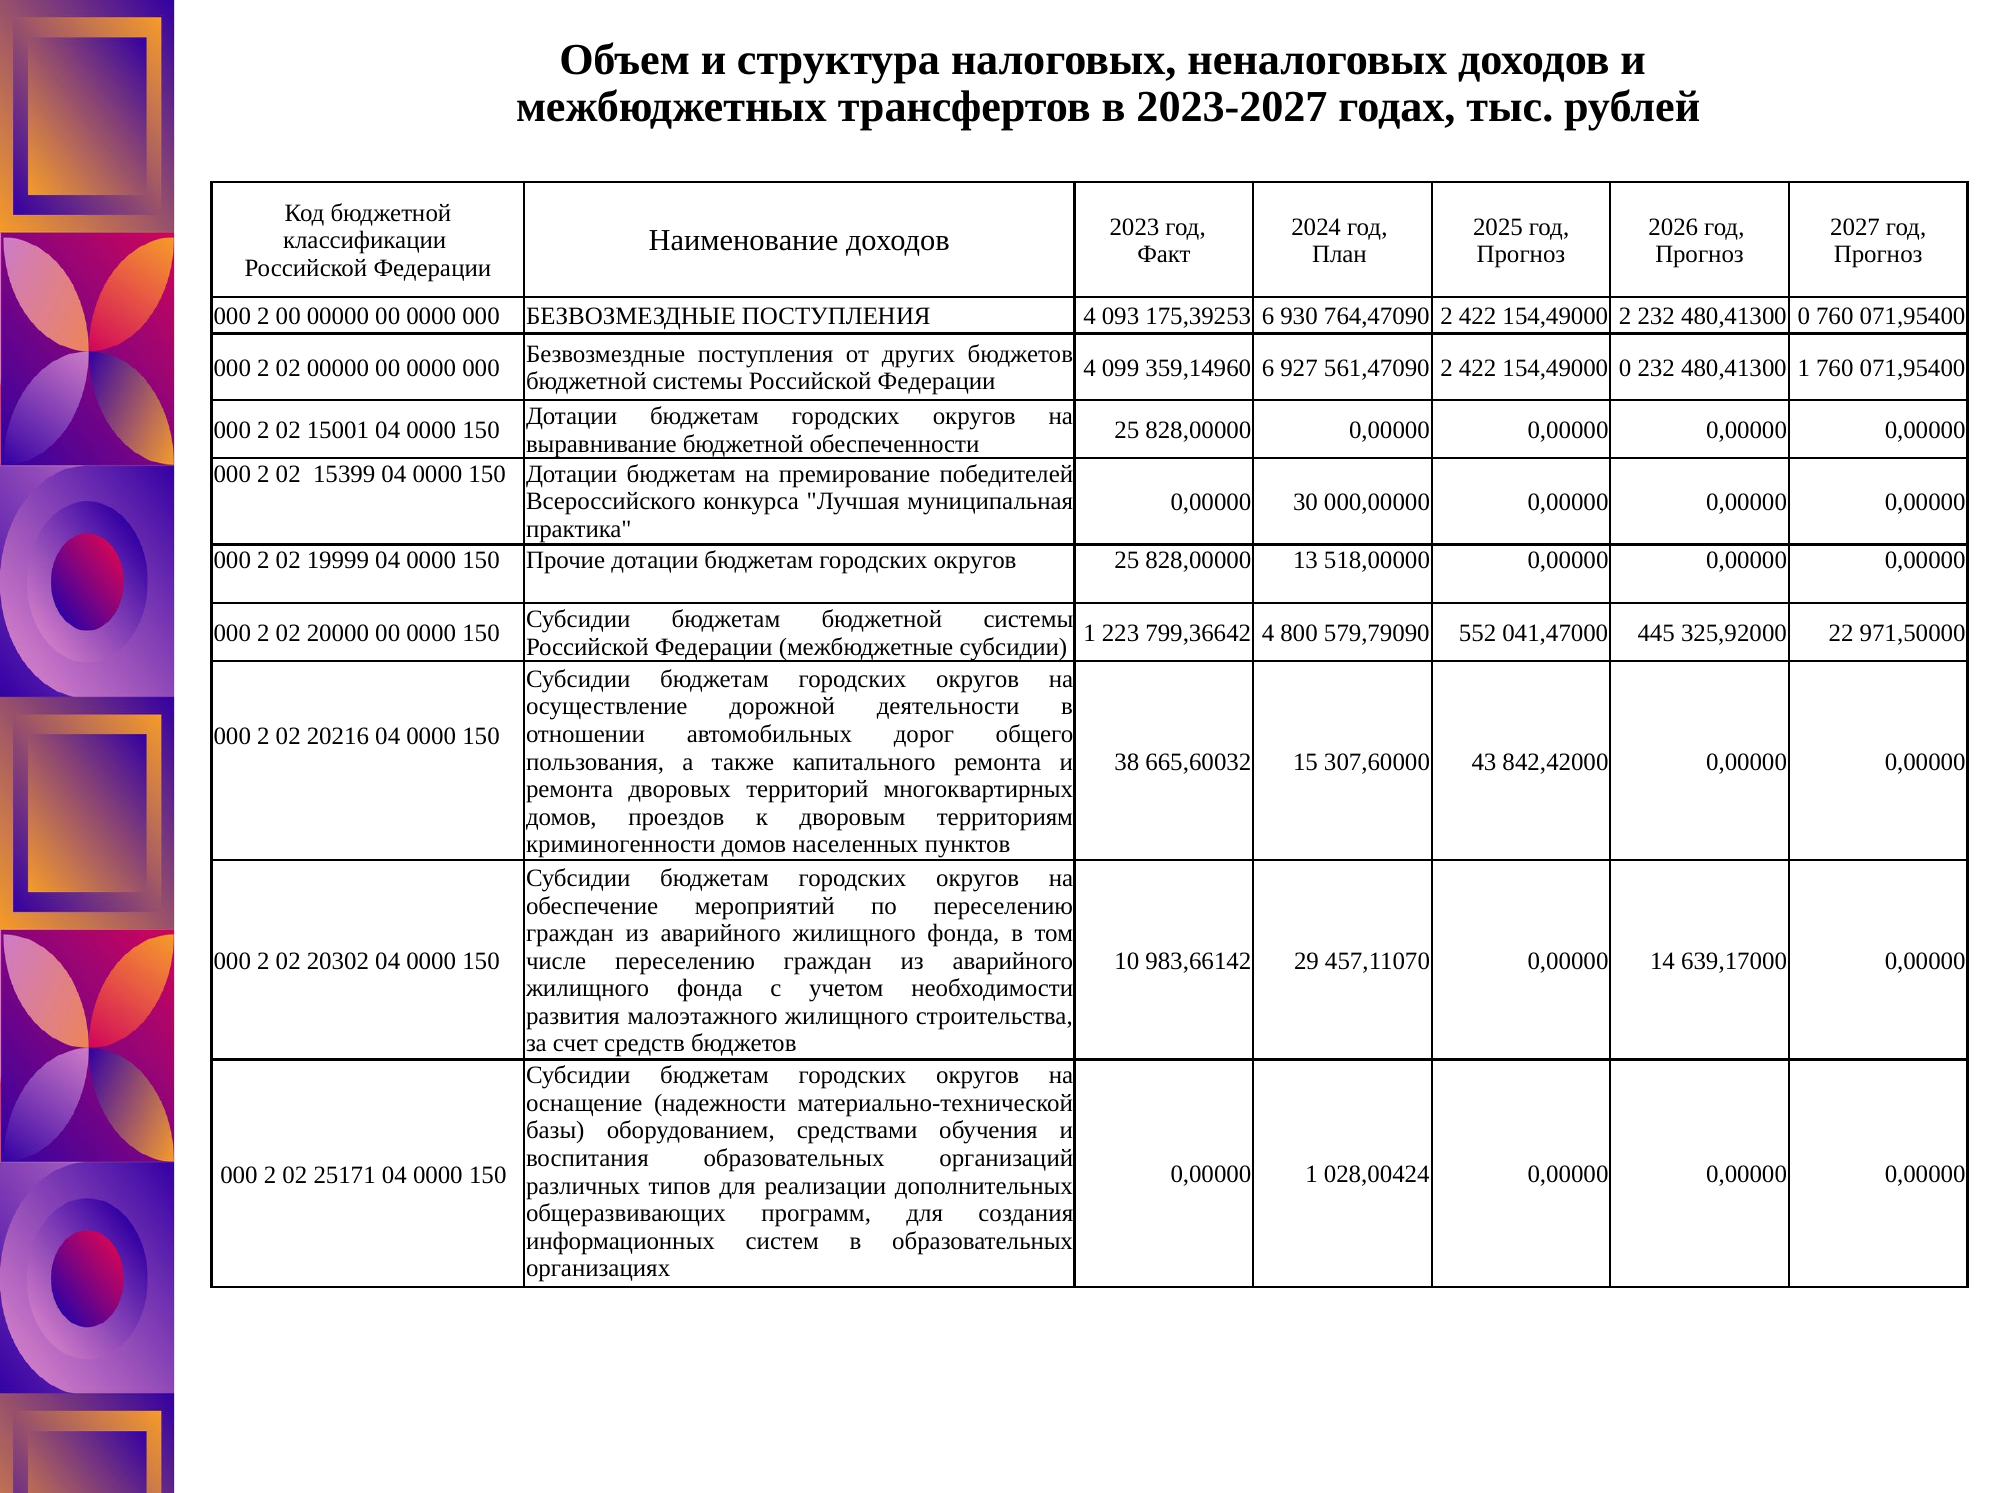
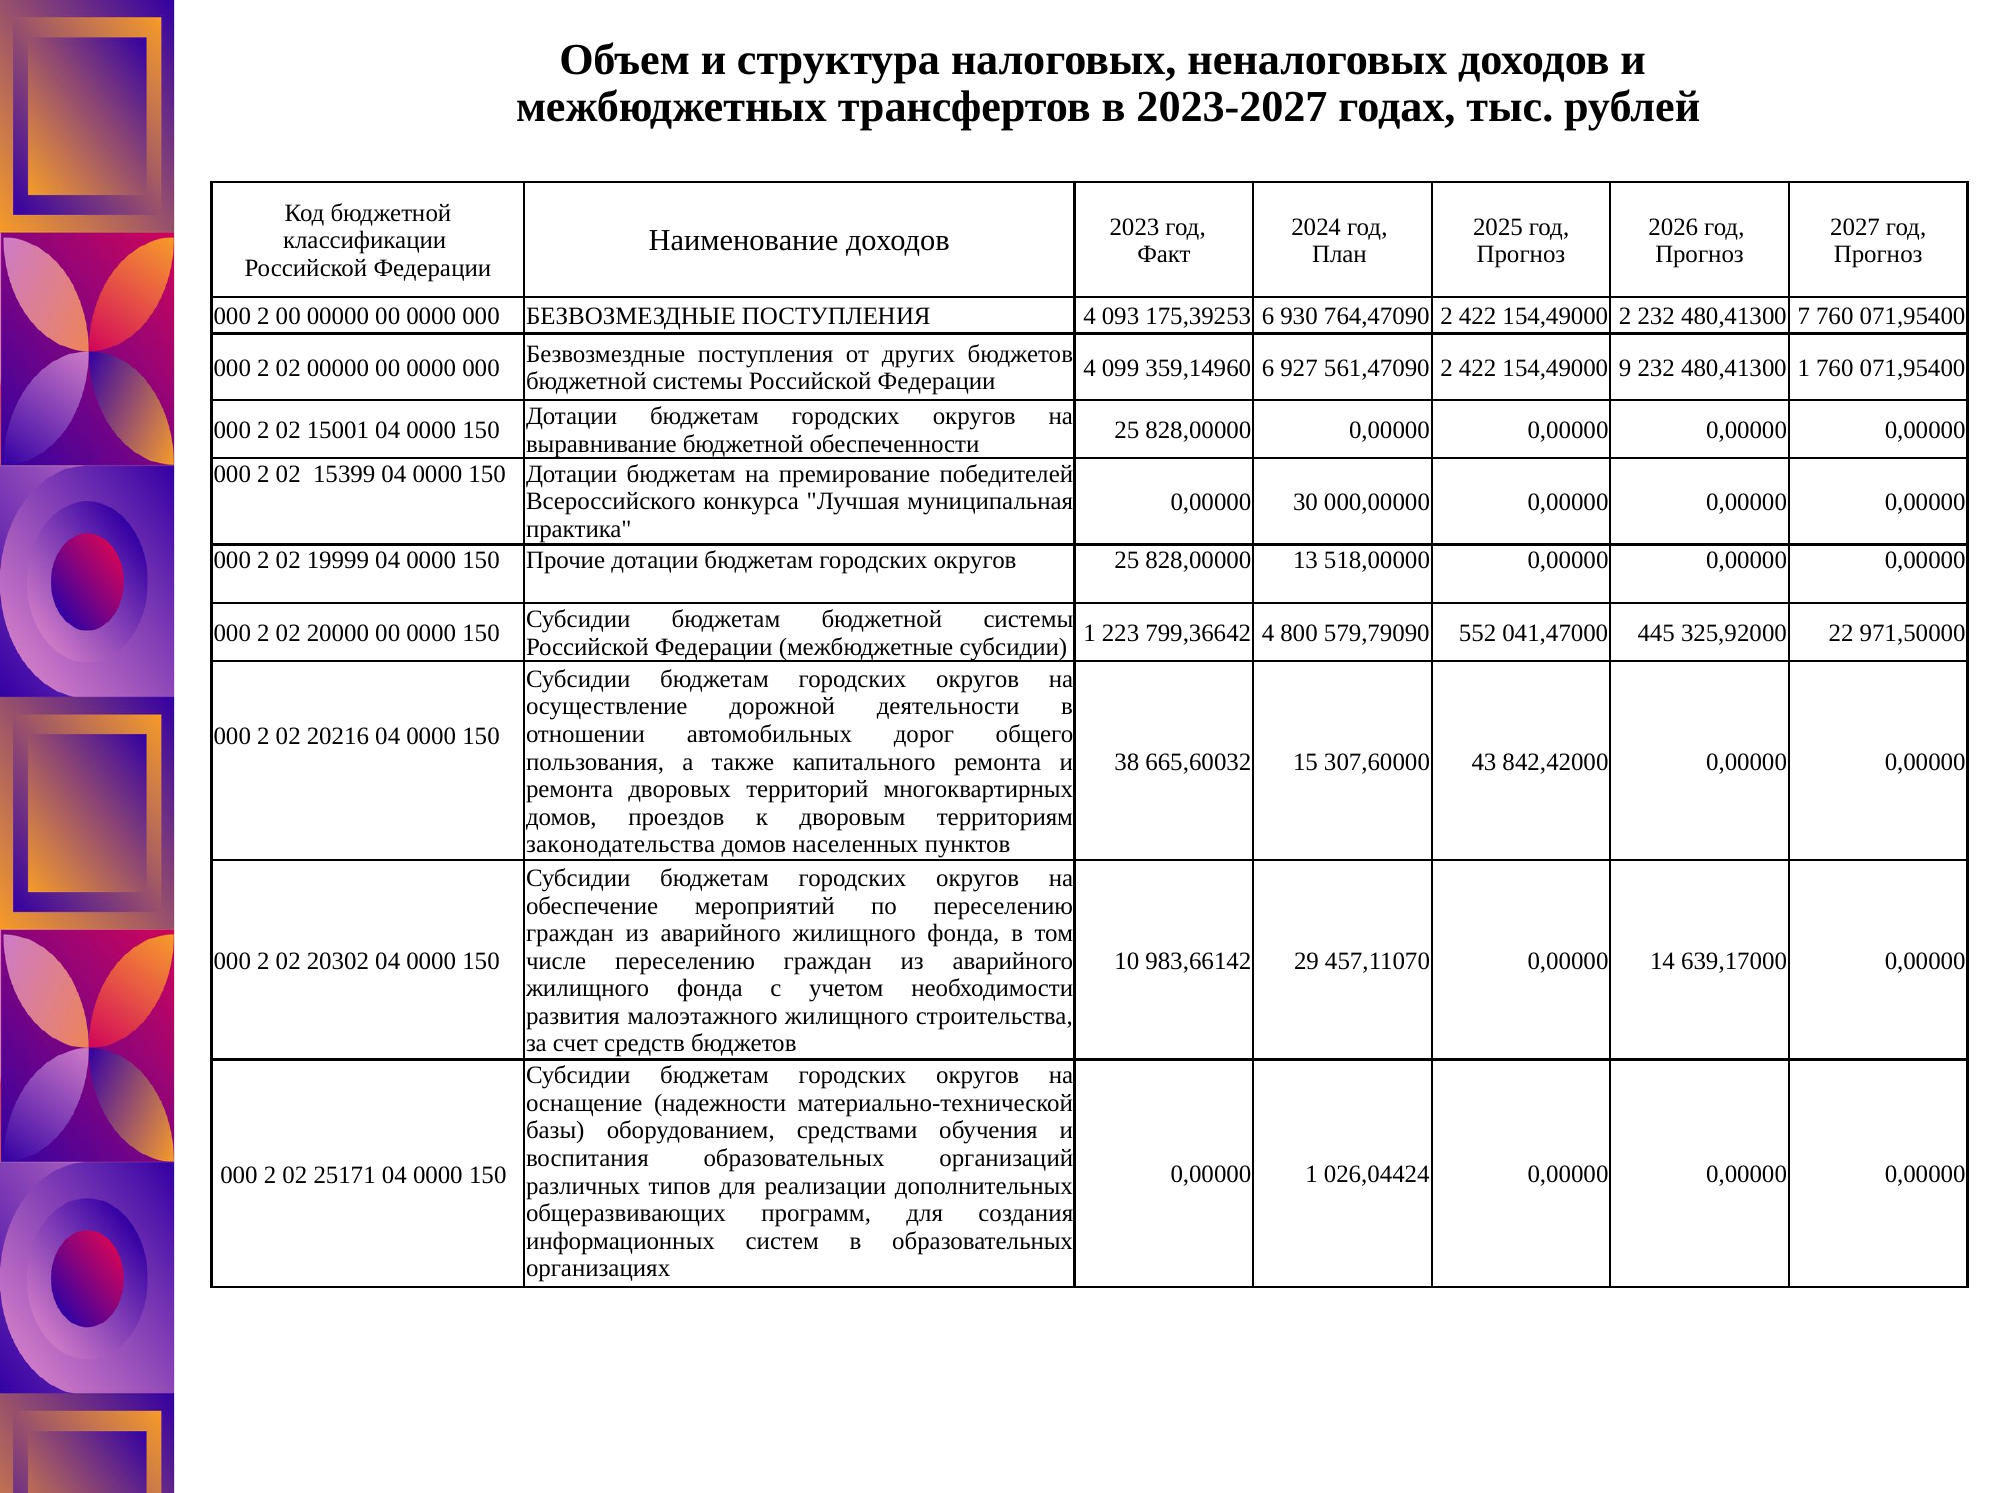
480,41300 0: 0 -> 7
154,49000 0: 0 -> 9
криминогенности: криминогенности -> законодательства
028,00424: 028,00424 -> 026,04424
